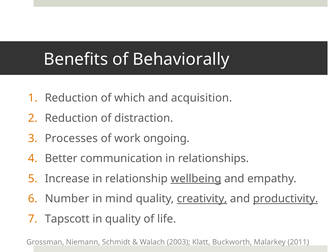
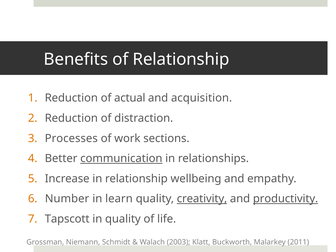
of Behaviorally: Behaviorally -> Relationship
which: which -> actual
ongoing: ongoing -> sections
communication underline: none -> present
wellbeing underline: present -> none
mind: mind -> learn
